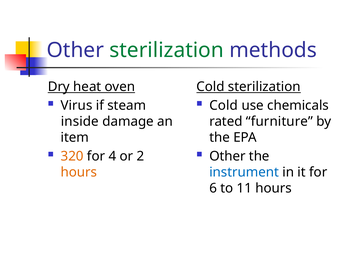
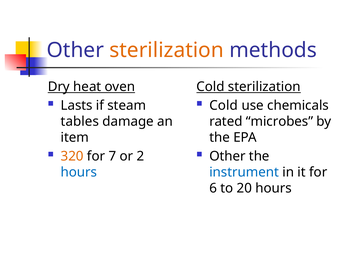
sterilization at (167, 50) colour: green -> orange
Virus: Virus -> Lasts
inside: inside -> tables
furniture: furniture -> microbes
4: 4 -> 7
hours at (79, 172) colour: orange -> blue
11: 11 -> 20
